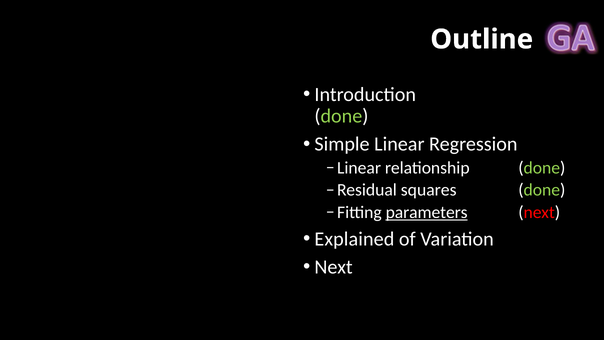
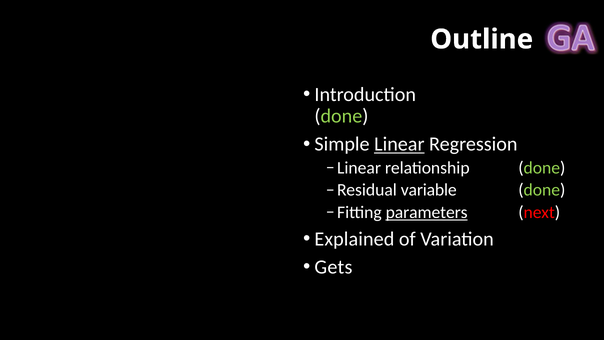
Linear underline: none -> present
squares: squares -> variable
Next at (334, 267): Next -> Gets
